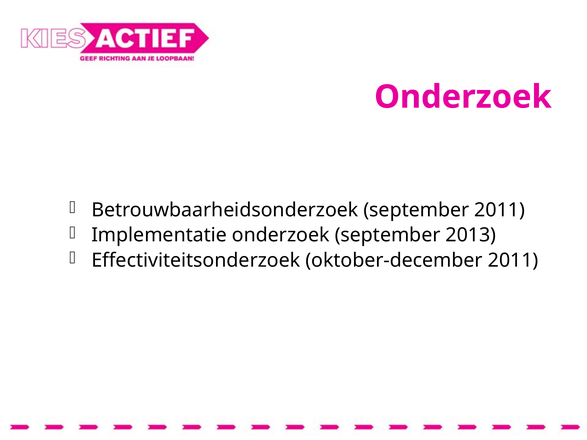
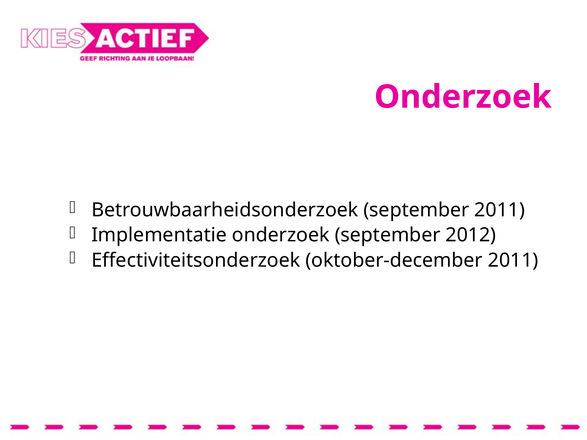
2013: 2013 -> 2012
